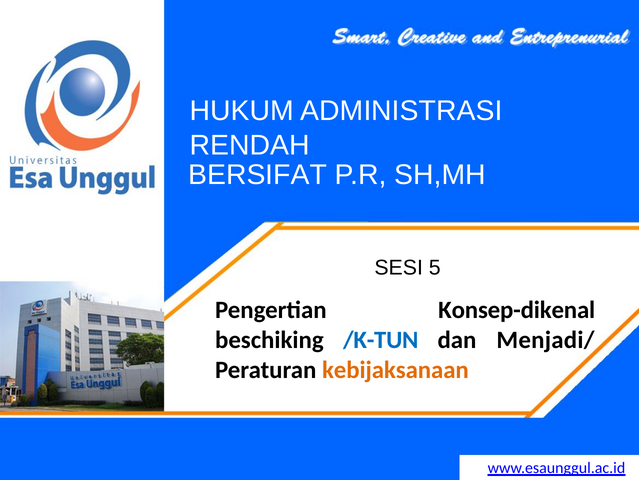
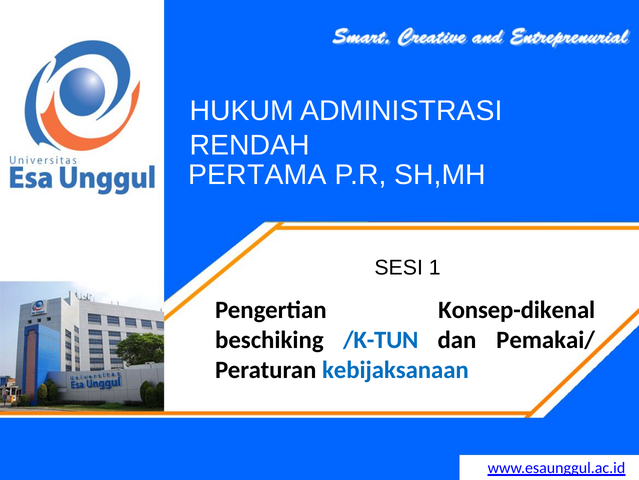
BERSIFAT: BERSIFAT -> PERTAMA
5: 5 -> 1
Menjadi/: Menjadi/ -> Pemakai/
kebijaksanaan colour: orange -> blue
